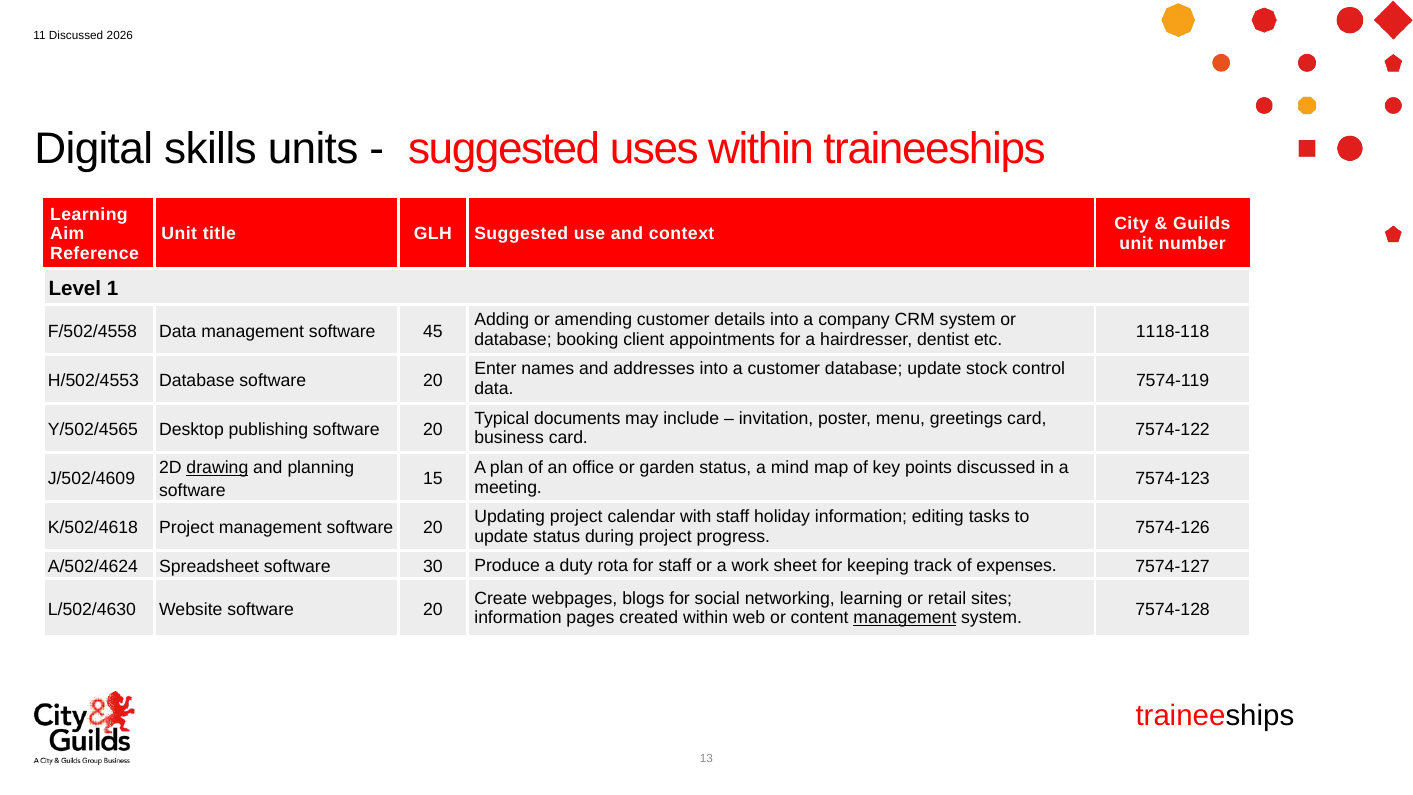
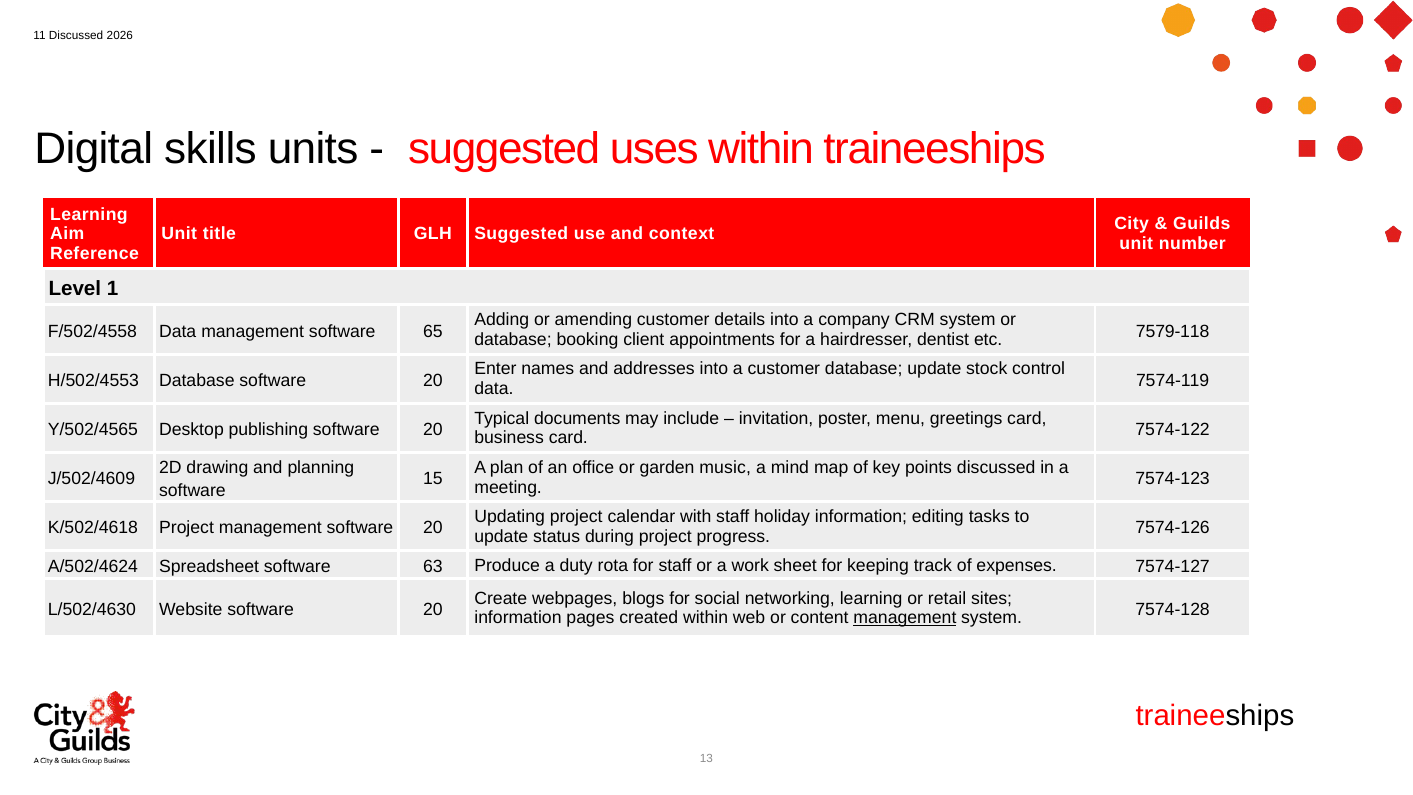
45: 45 -> 65
1118-118: 1118-118 -> 7579-118
drawing underline: present -> none
garden status: status -> music
30: 30 -> 63
